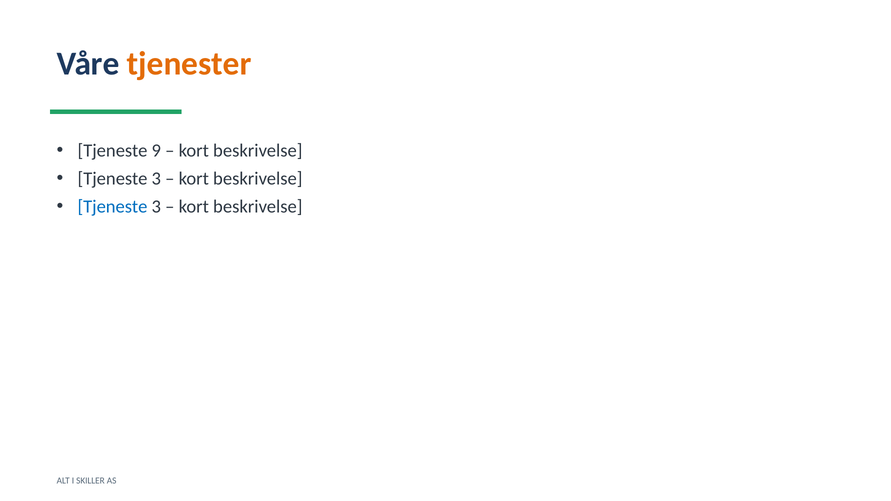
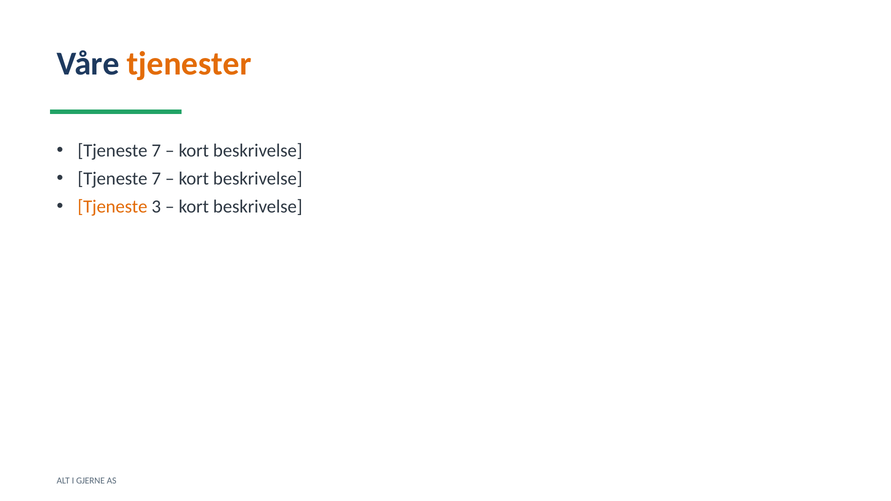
9 at (156, 151): 9 -> 7
3 at (156, 179): 3 -> 7
Tjeneste at (112, 207) colour: blue -> orange
SKILLER: SKILLER -> GJERNE
